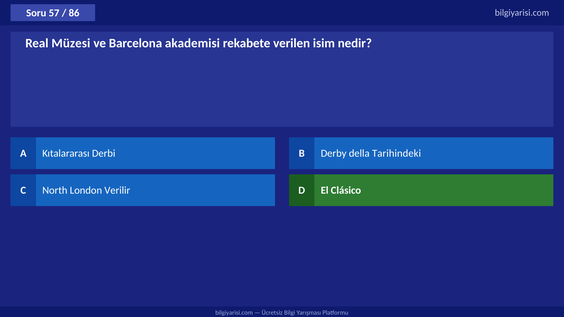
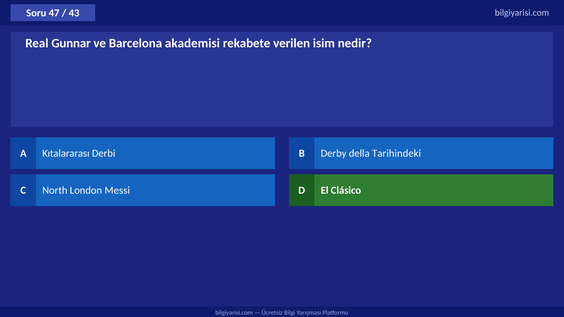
57: 57 -> 47
86: 86 -> 43
Müzesi: Müzesi -> Gunnar
Verilir: Verilir -> Messi
